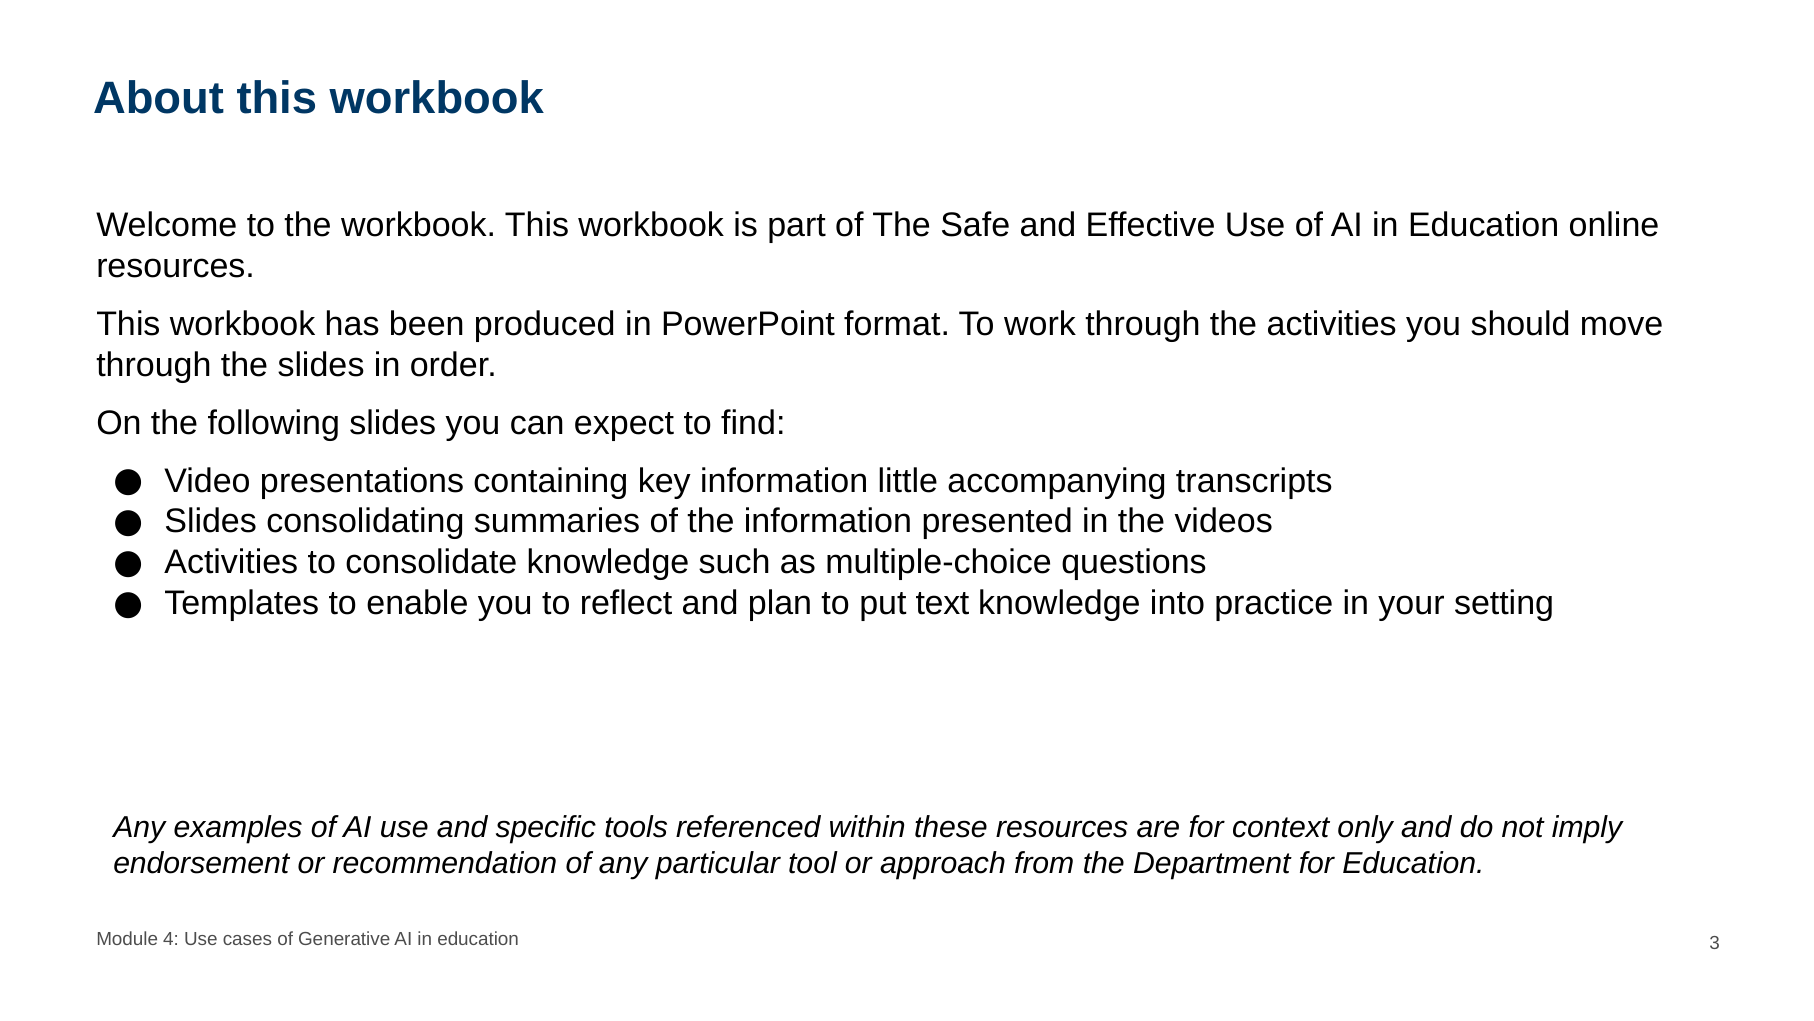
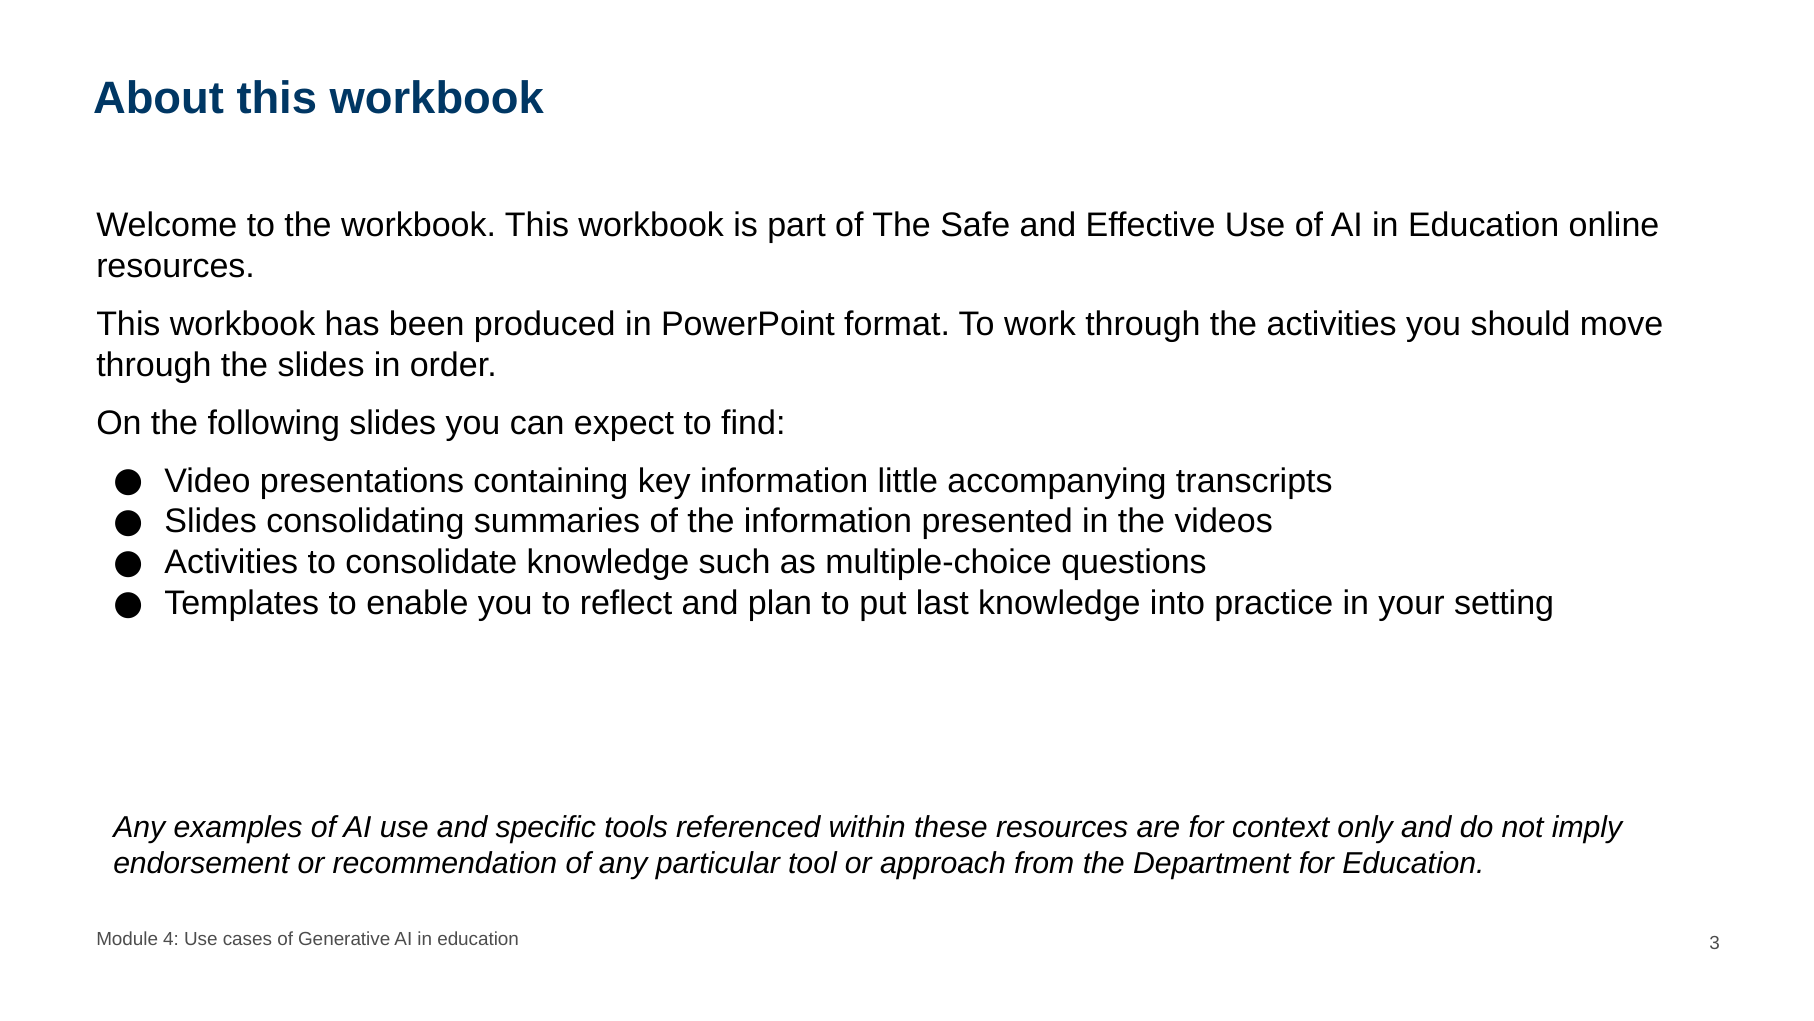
text: text -> last
